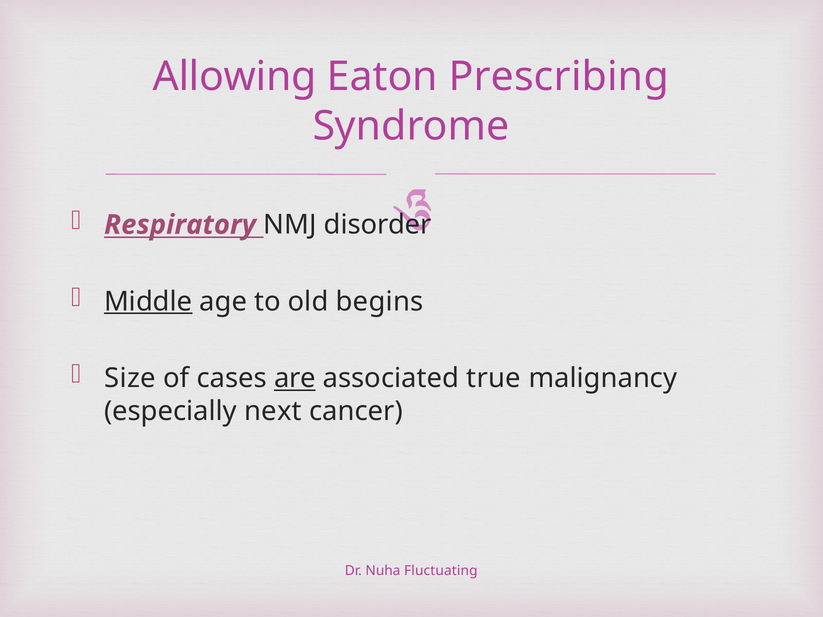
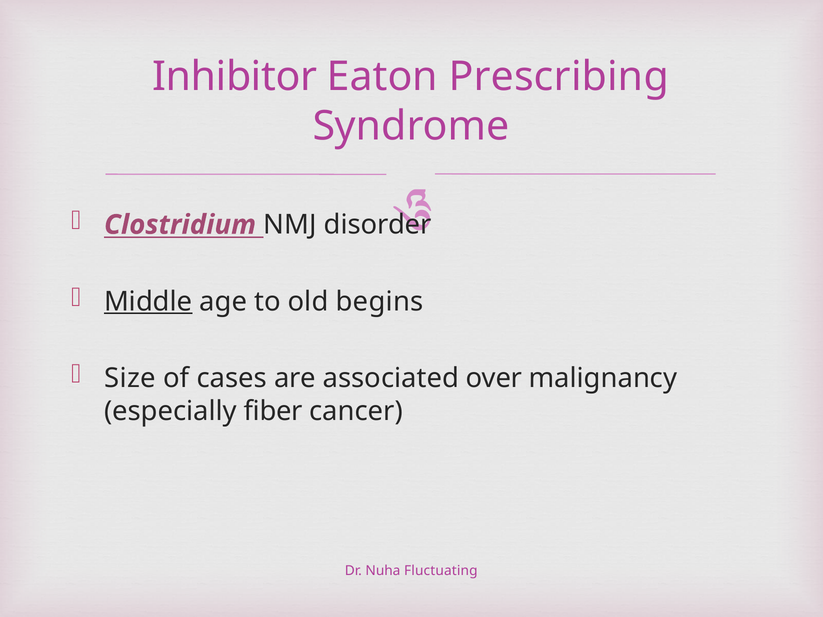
Allowing: Allowing -> Inhibitor
Respiratory: Respiratory -> Clostridium
are underline: present -> none
true: true -> over
next: next -> fiber
